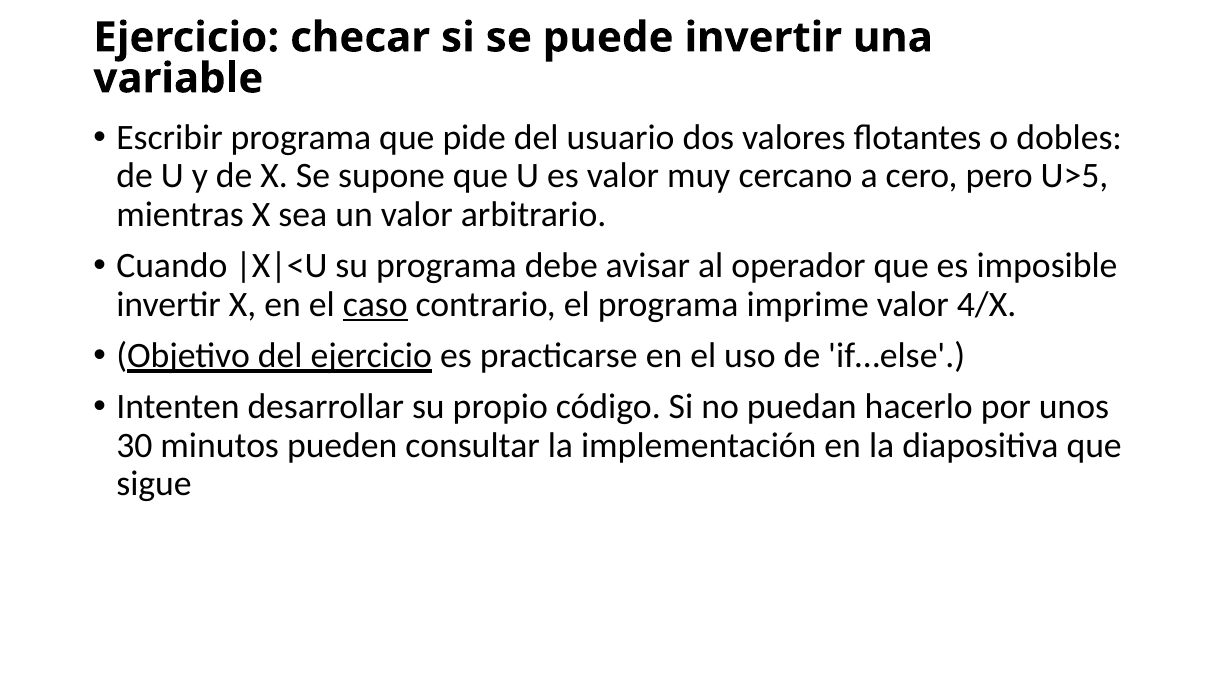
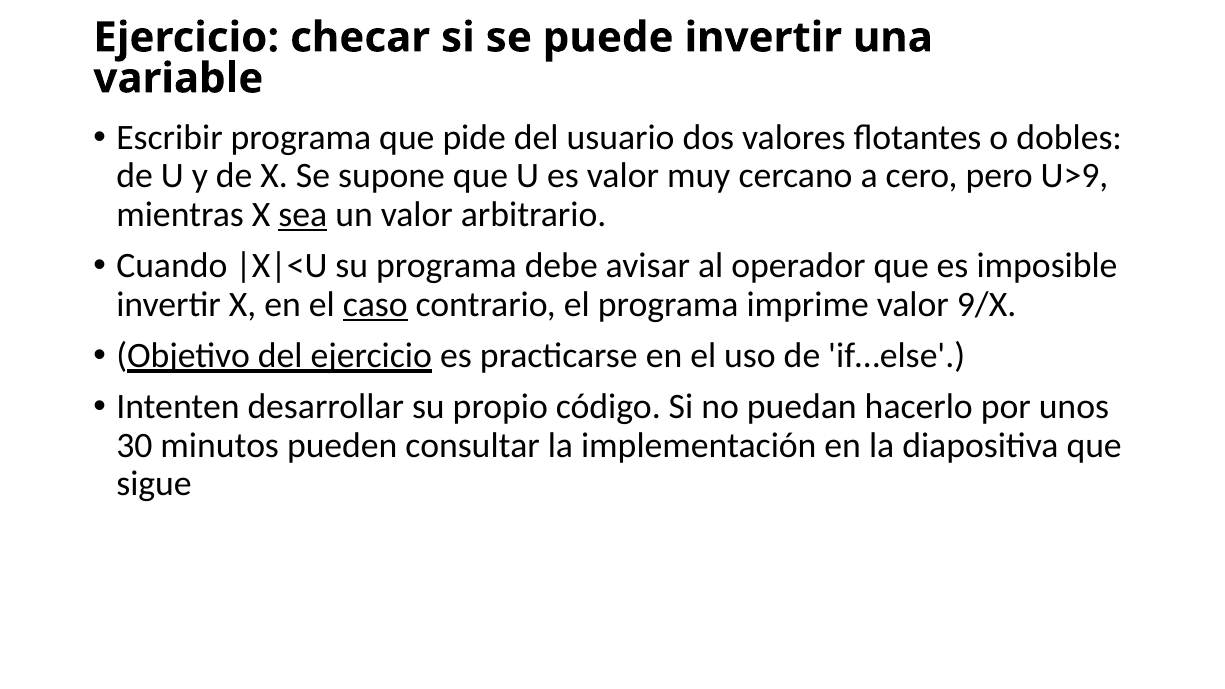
U>5: U>5 -> U>9
sea underline: none -> present
4/X: 4/X -> 9/X
